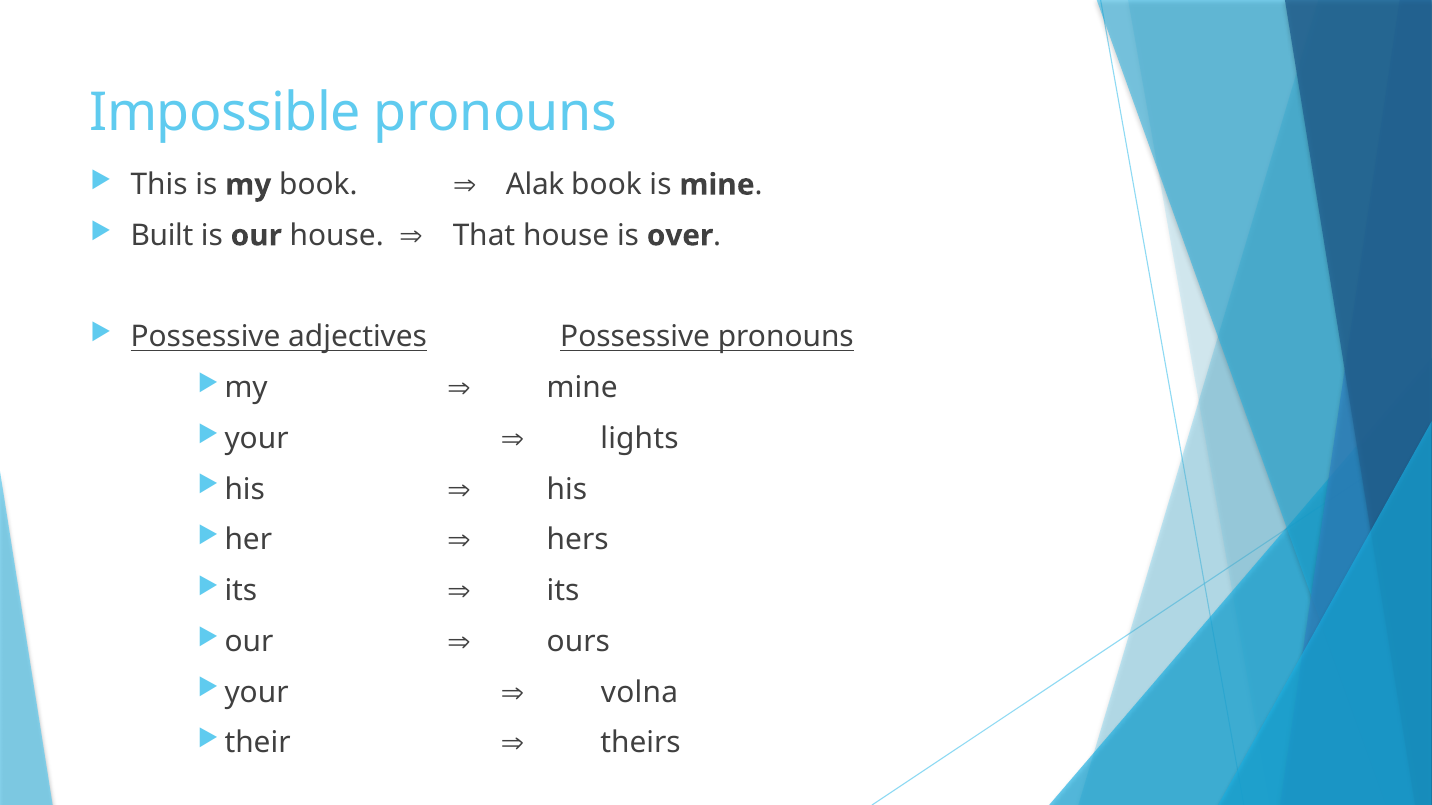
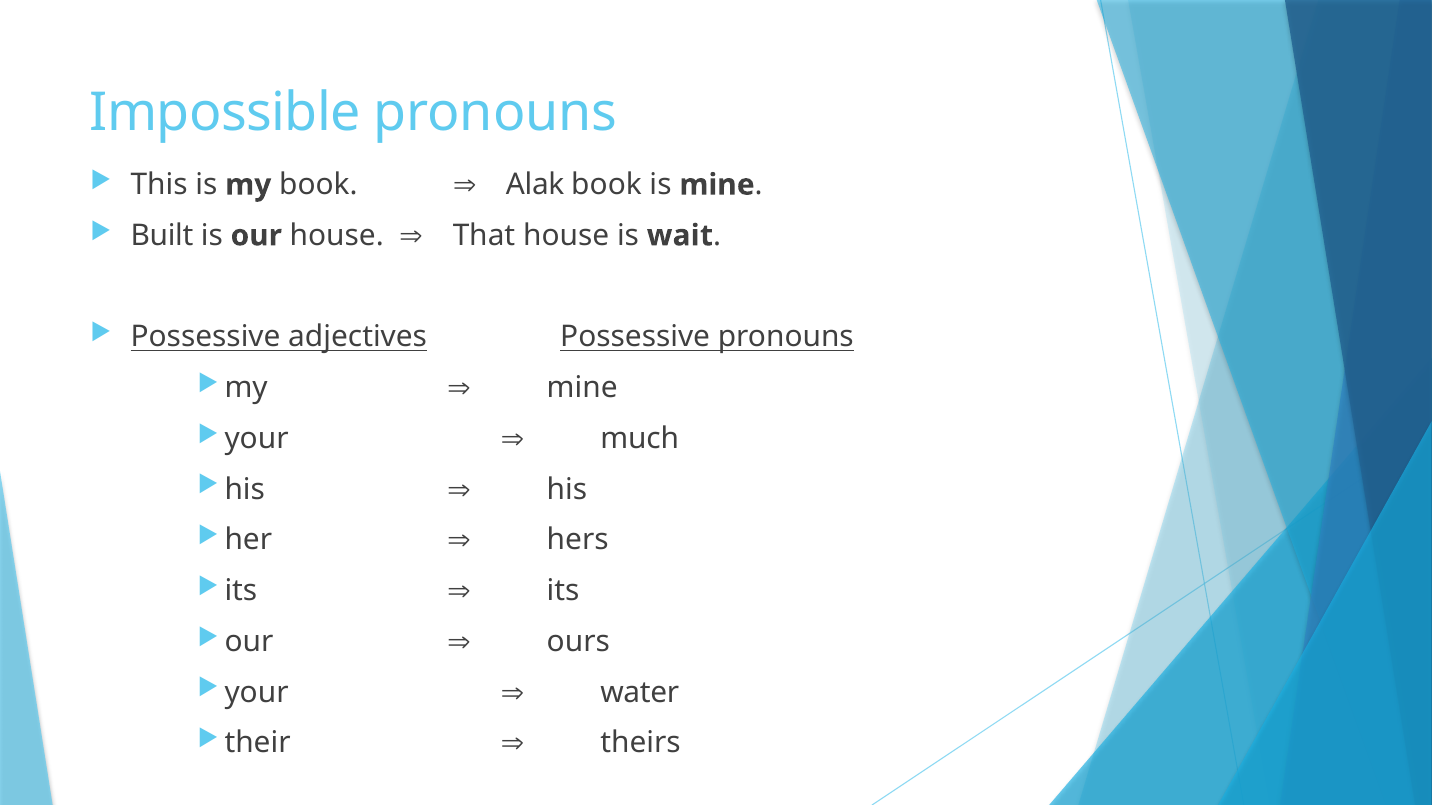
over: over -> wait
lights: lights -> much
volna: volna -> water
